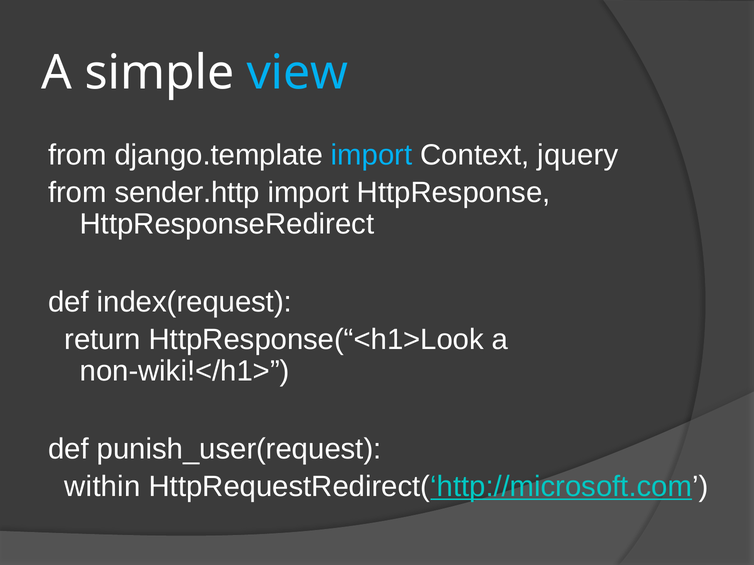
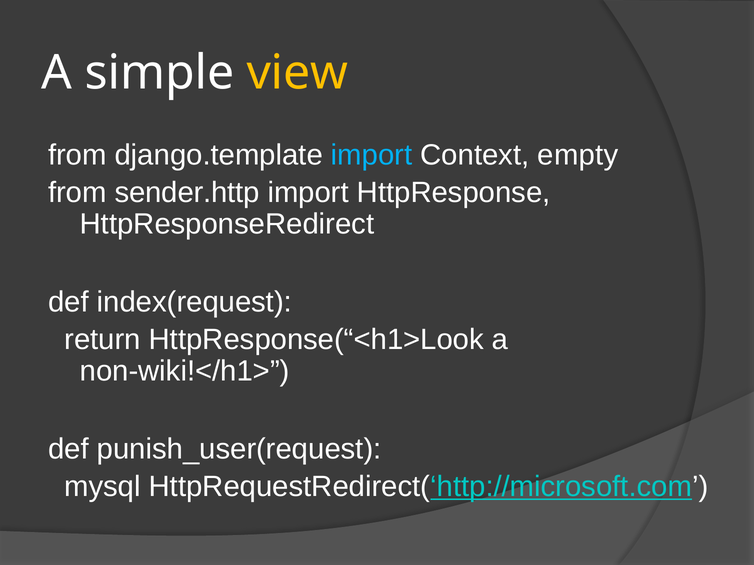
view colour: light blue -> yellow
jquery: jquery -> empty
within: within -> mysql
